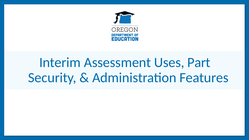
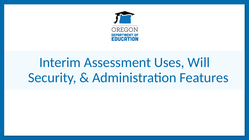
Part: Part -> Will
